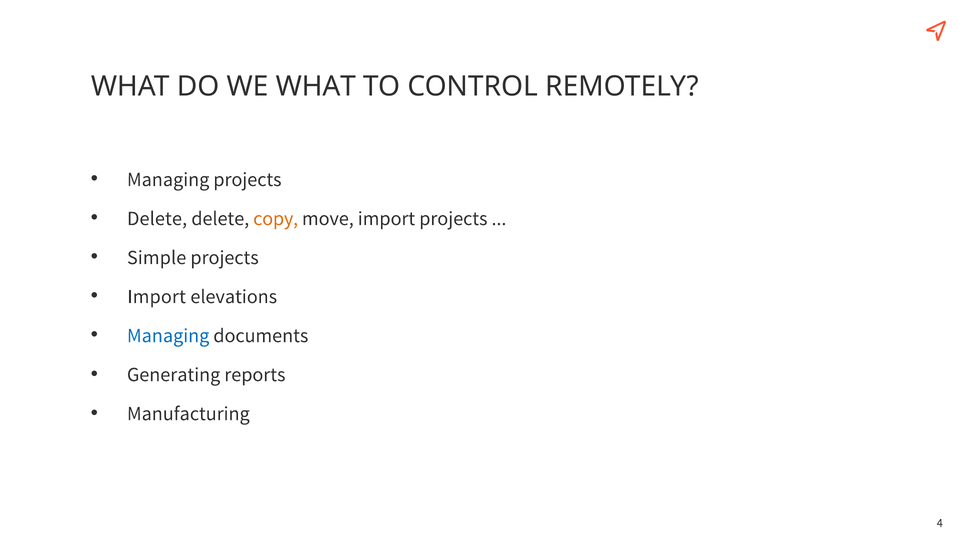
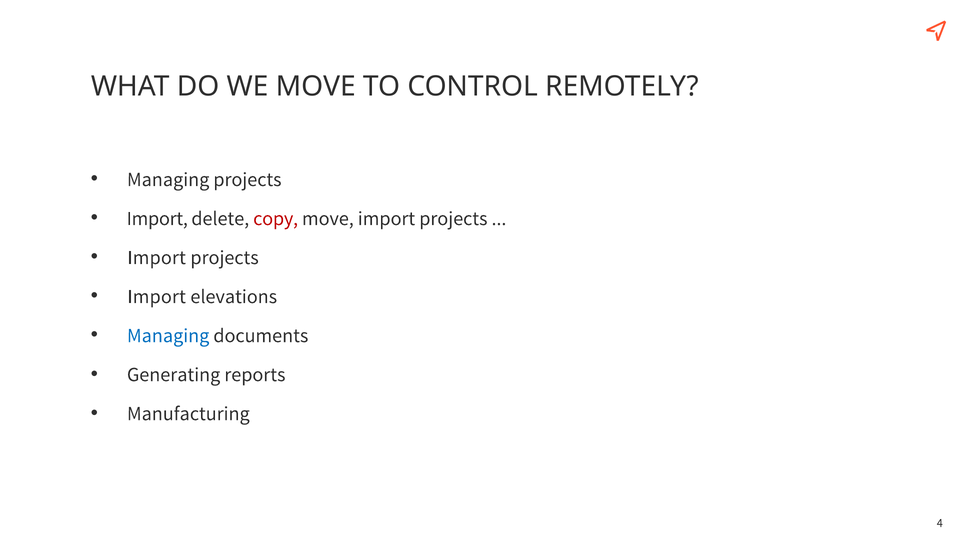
WE WHAT: WHAT -> MOVE
Delete at (157, 219): Delete -> Import
copy colour: orange -> red
Simple at (157, 258): Simple -> Import
